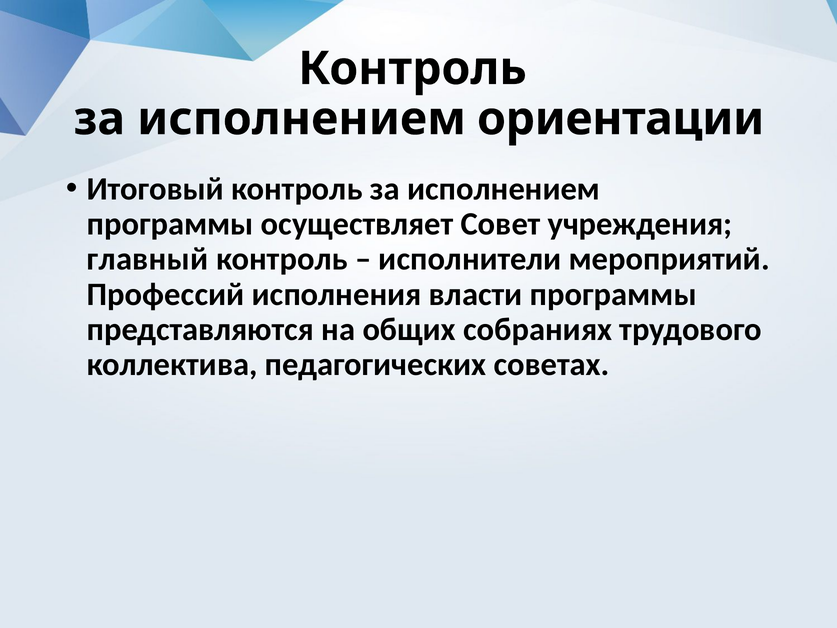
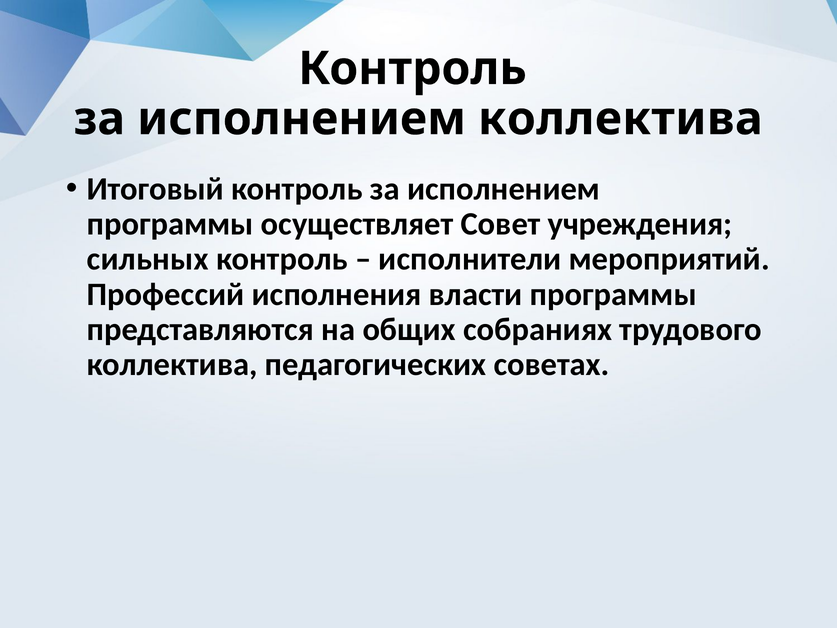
исполнением ориентации: ориентации -> коллектива
главный: главный -> сильных
